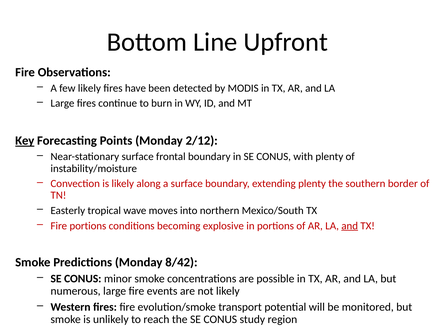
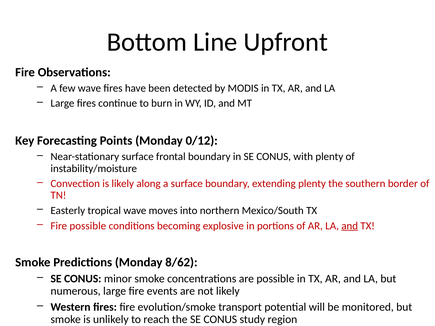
few likely: likely -> wave
Key underline: present -> none
2/12: 2/12 -> 0/12
Fire portions: portions -> possible
8/42: 8/42 -> 8/62
